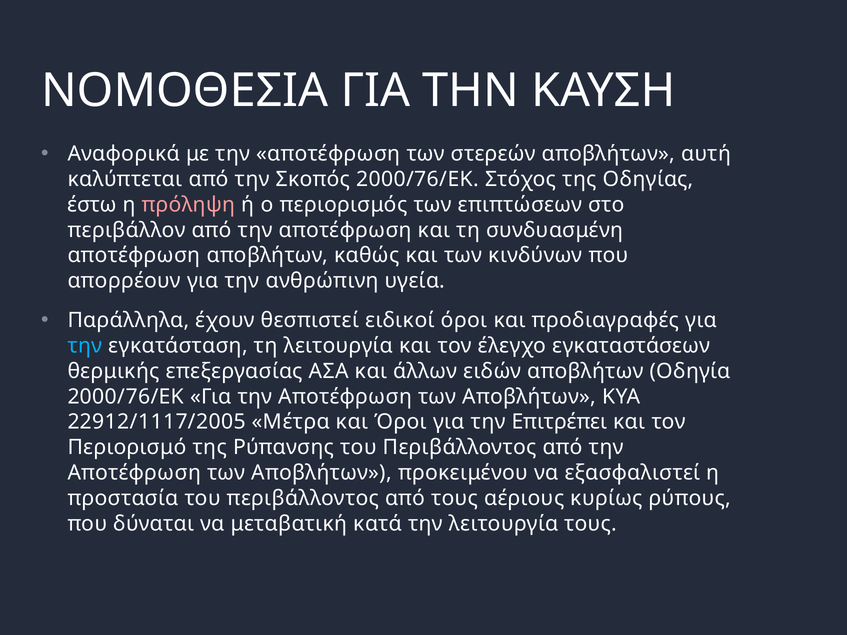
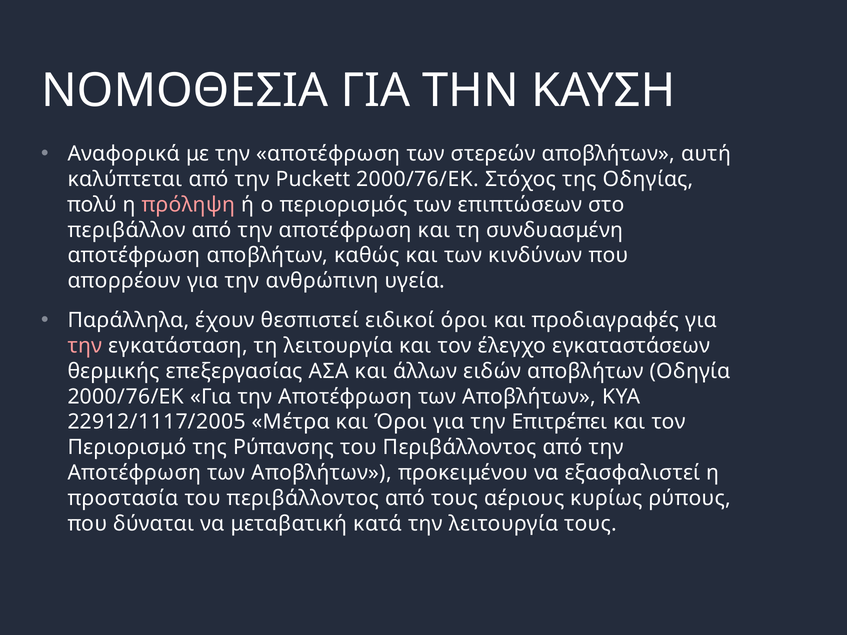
Σκοπός: Σκοπός -> Puckett
έστω: έστω -> πολύ
την at (85, 346) colour: light blue -> pink
